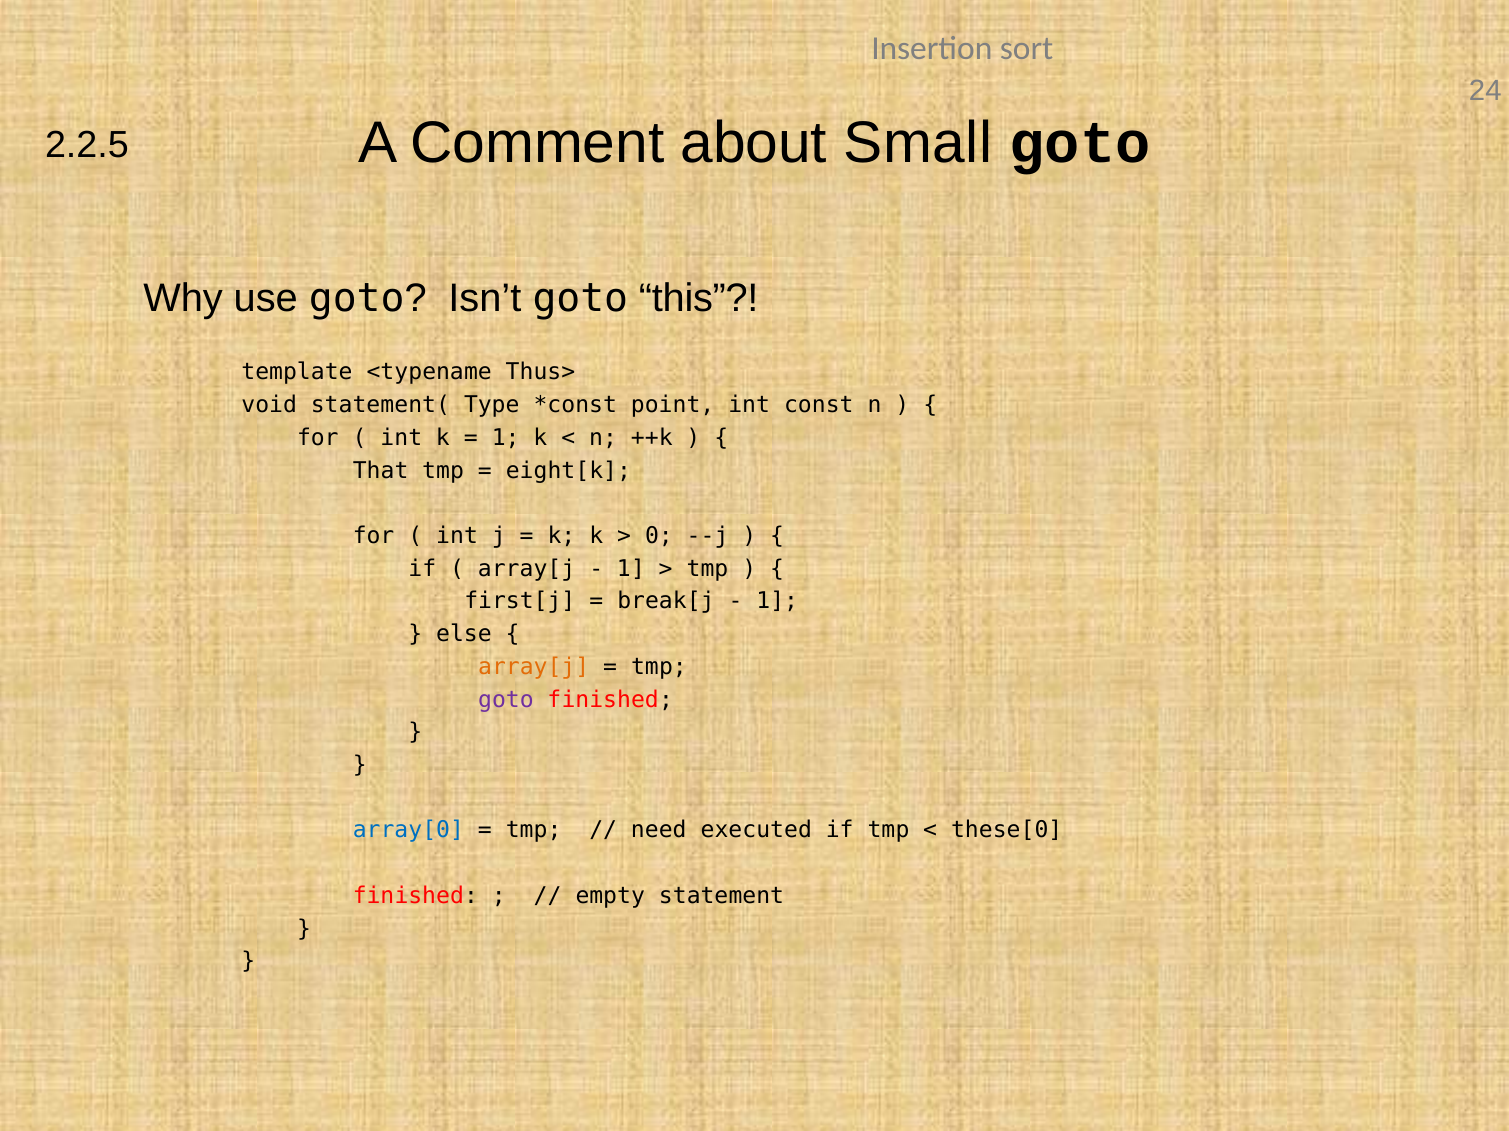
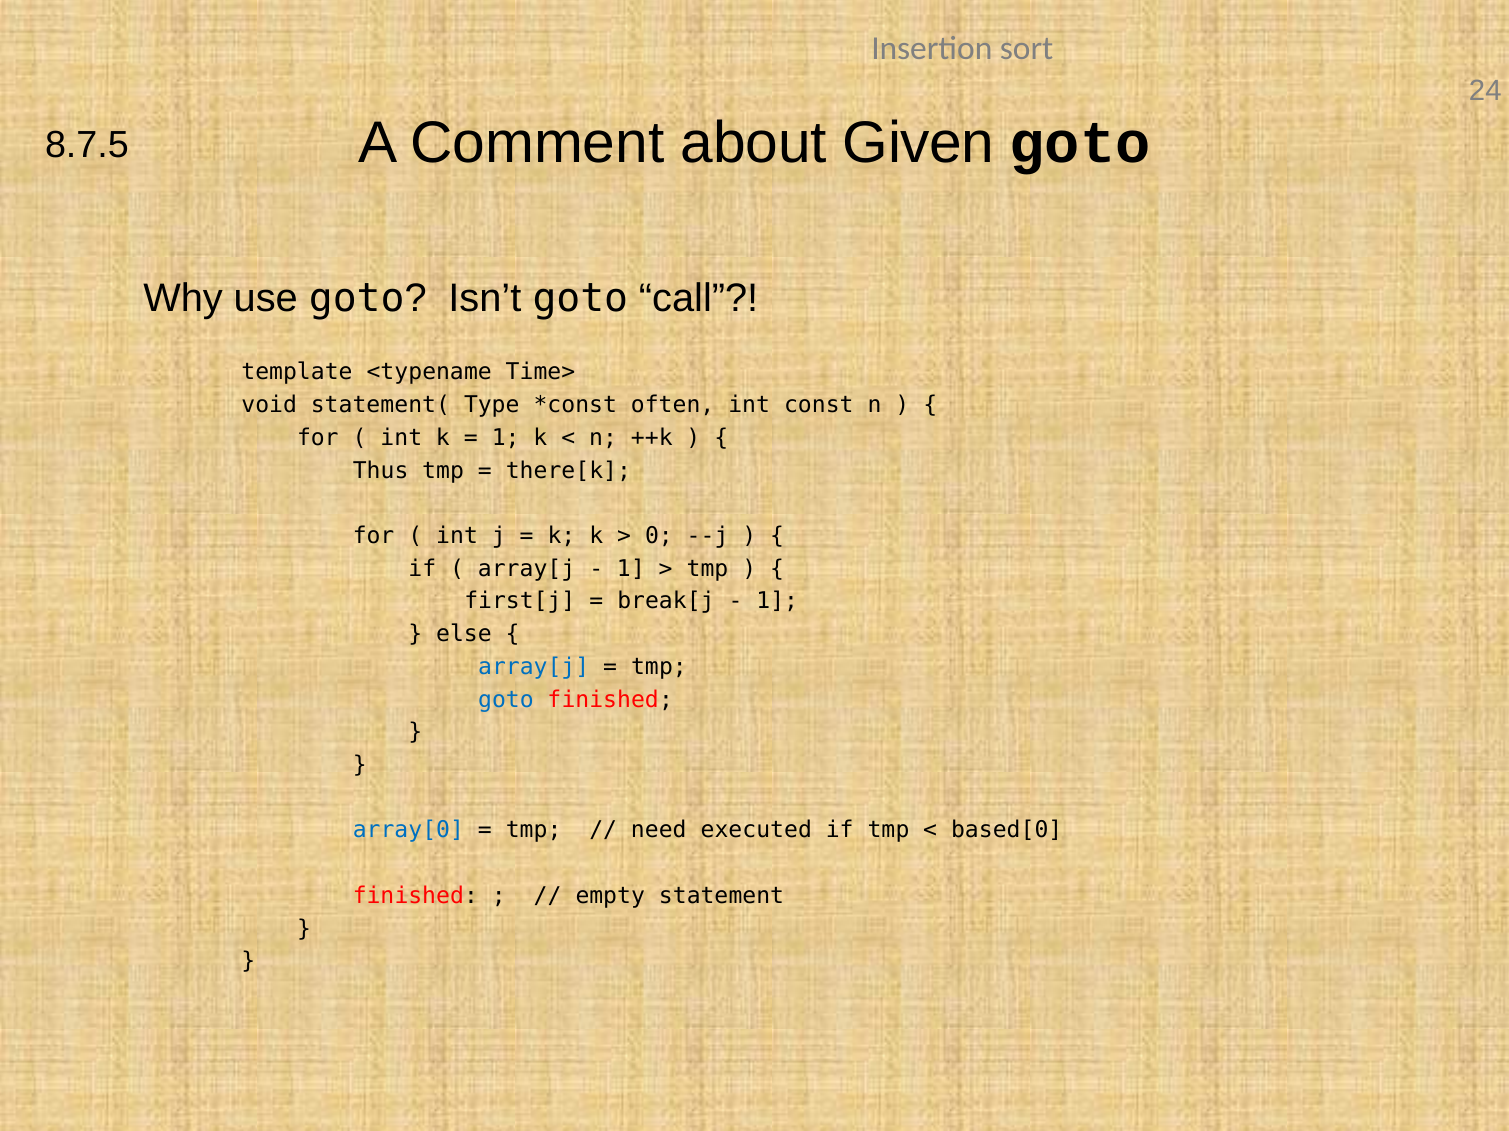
Small: Small -> Given
2.2.5: 2.2.5 -> 8.7.5
this: this -> call
Thus>: Thus> -> Time>
point: point -> often
That: That -> Thus
eight[k: eight[k -> there[k
array[j at (534, 667) colour: orange -> blue
goto at (506, 700) colour: purple -> blue
these[0: these[0 -> based[0
